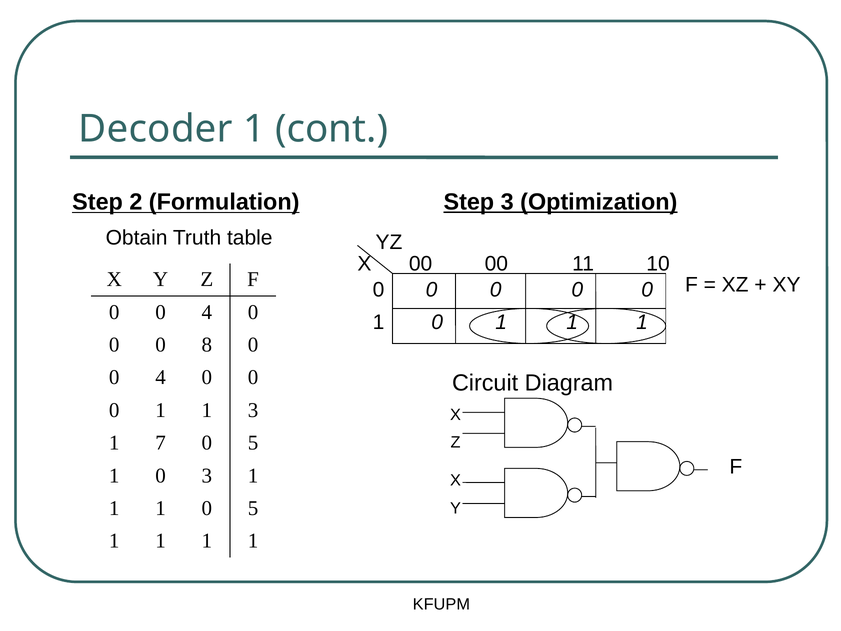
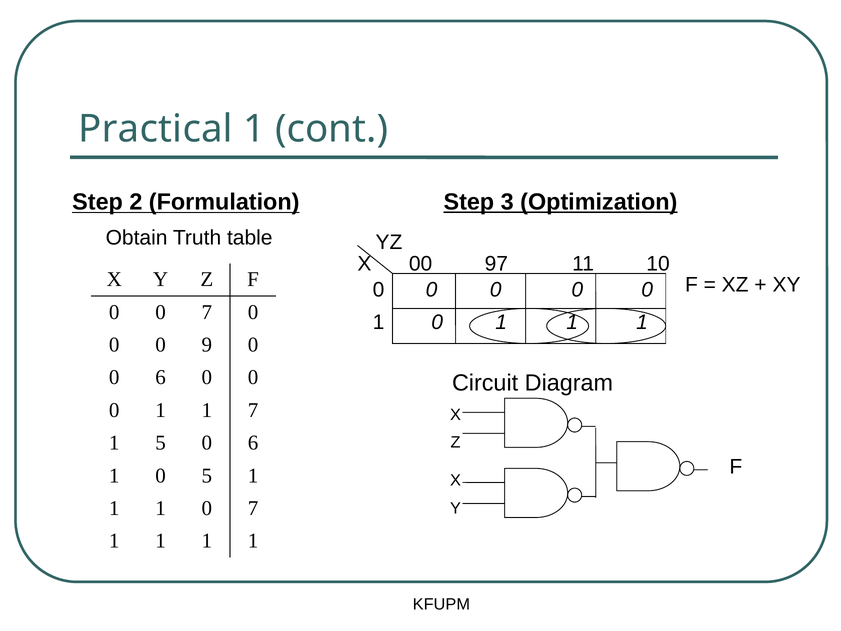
Decoder: Decoder -> Practical
00 00: 00 -> 97
4 at (207, 312): 4 -> 7
8: 8 -> 9
4 at (161, 377): 4 -> 6
1 3: 3 -> 7
1 7: 7 -> 5
5 at (253, 443): 5 -> 6
0 3: 3 -> 5
1 0 5: 5 -> 7
